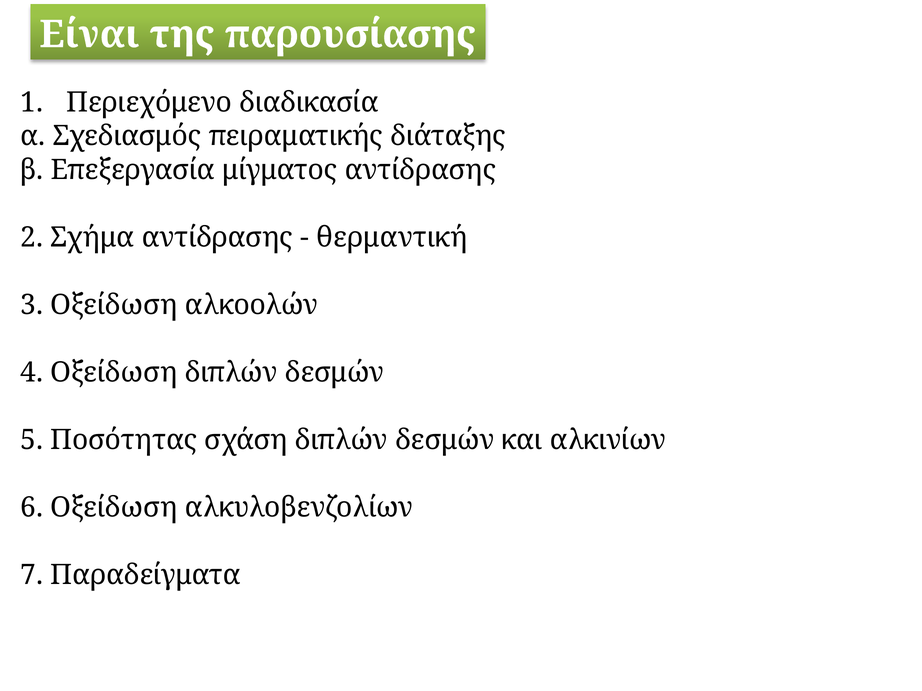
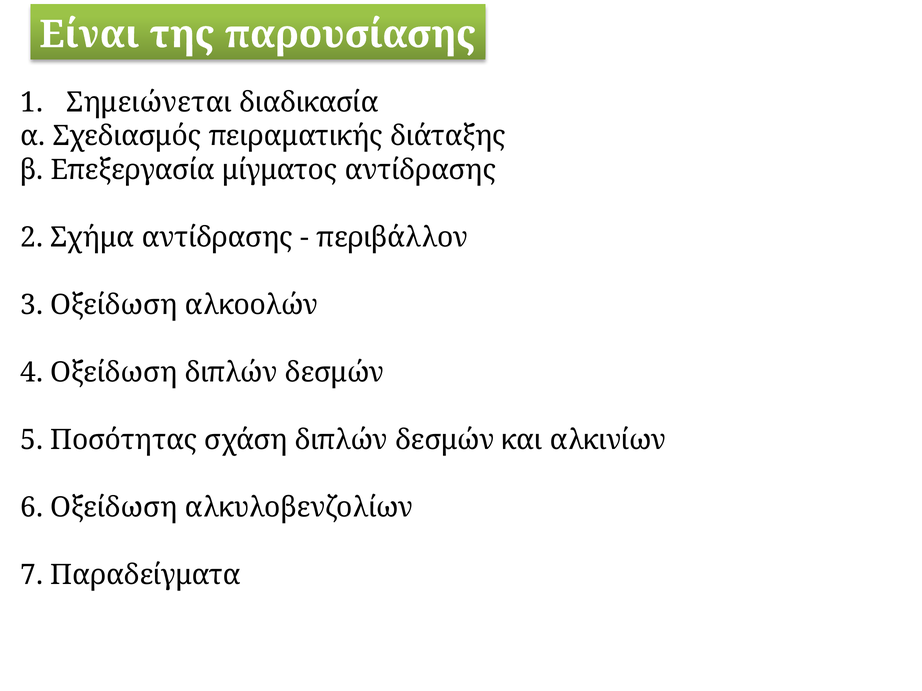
Περιεχόμενο: Περιεχόμενο -> Σημειώνεται
θερμαντική: θερμαντική -> περιβάλλον
